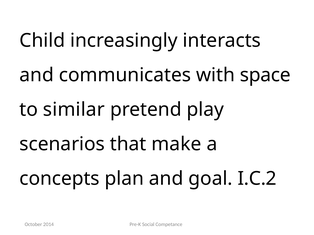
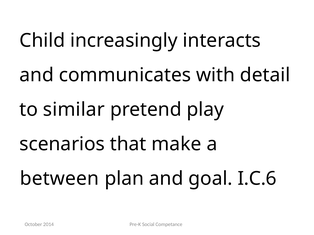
space: space -> detail
concepts: concepts -> between
I.C.2: I.C.2 -> I.C.6
